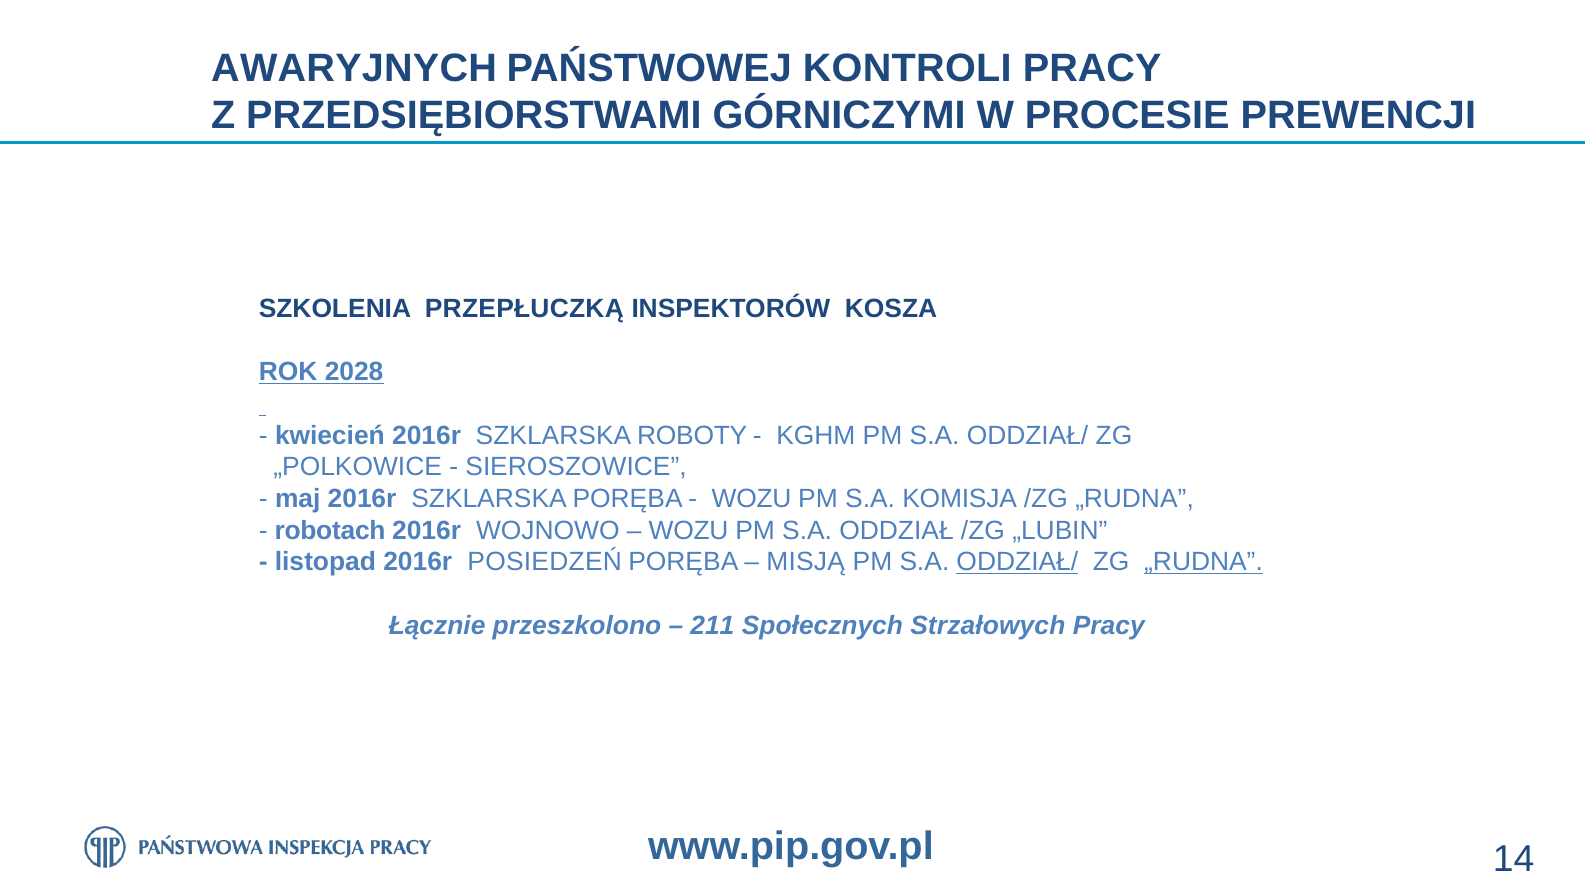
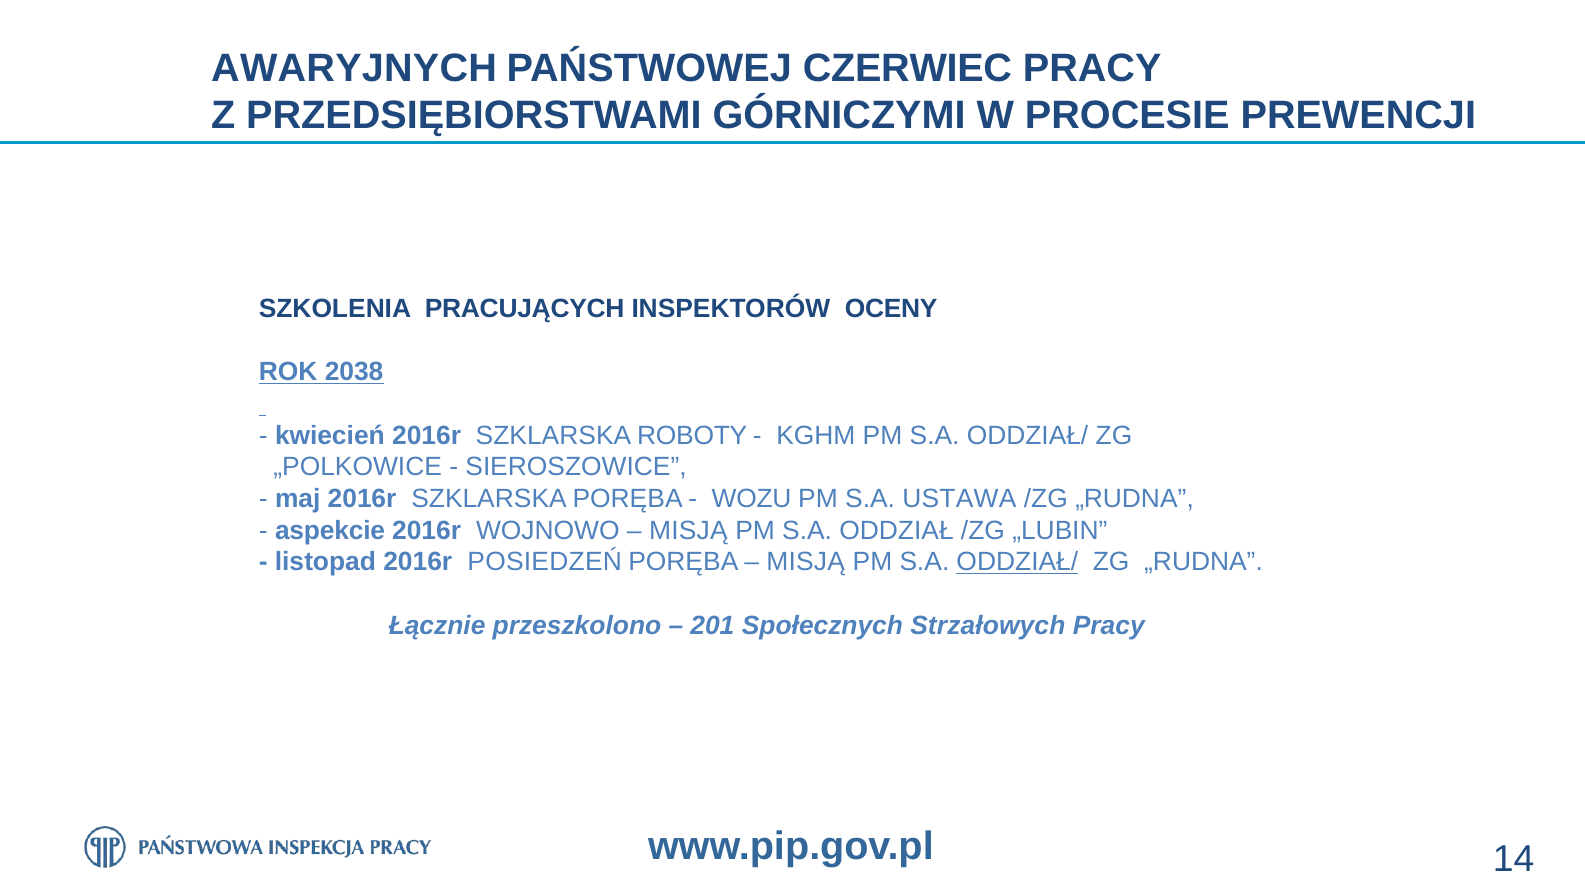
KONTROLI: KONTROLI -> CZERWIEC
PRZEPŁUCZKĄ: PRZEPŁUCZKĄ -> PRACUJĄCYCH
KOSZA: KOSZA -> OCENY
2028: 2028 -> 2038
KOMISJA: KOMISJA -> USTAWA
robotach: robotach -> aspekcie
WOZU at (689, 531): WOZU -> MISJĄ
„RUDNA at (1204, 563) underline: present -> none
211: 211 -> 201
